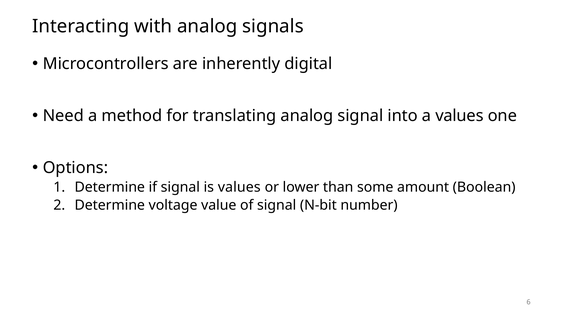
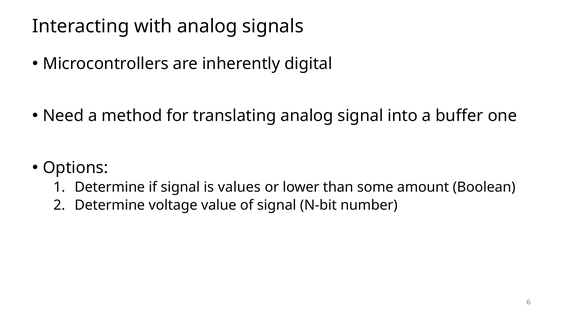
a values: values -> buffer
